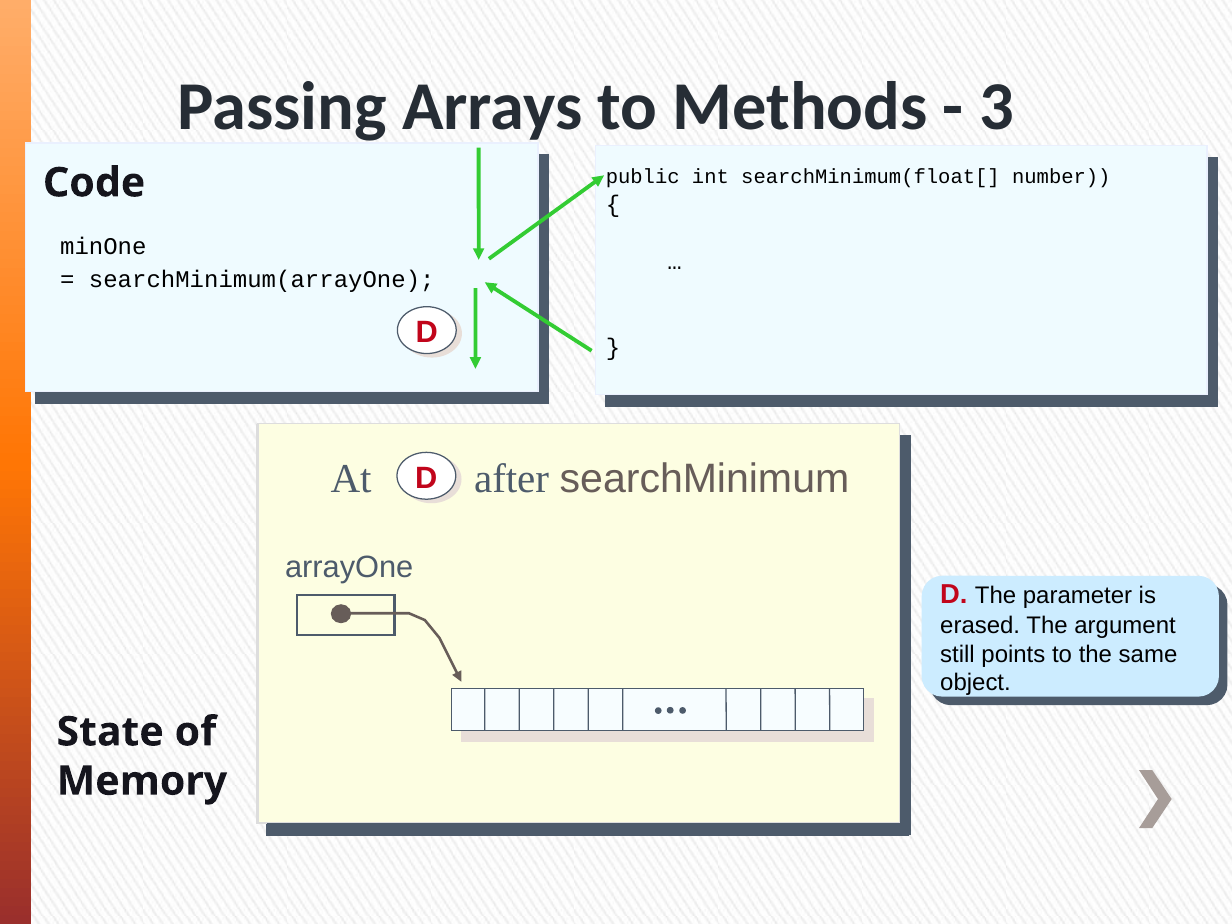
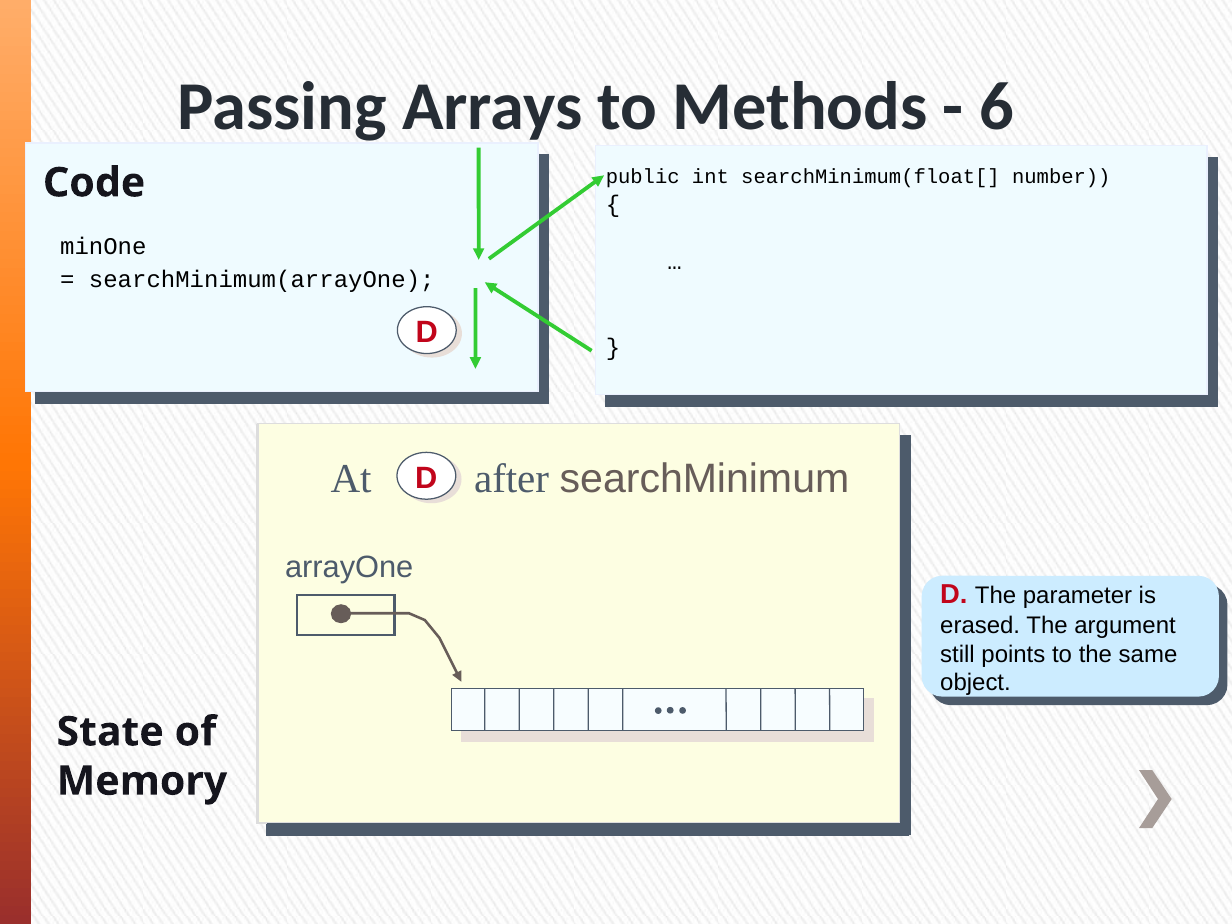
3: 3 -> 6
